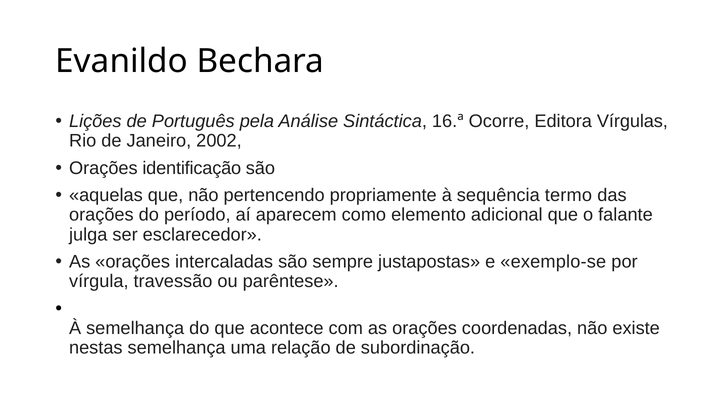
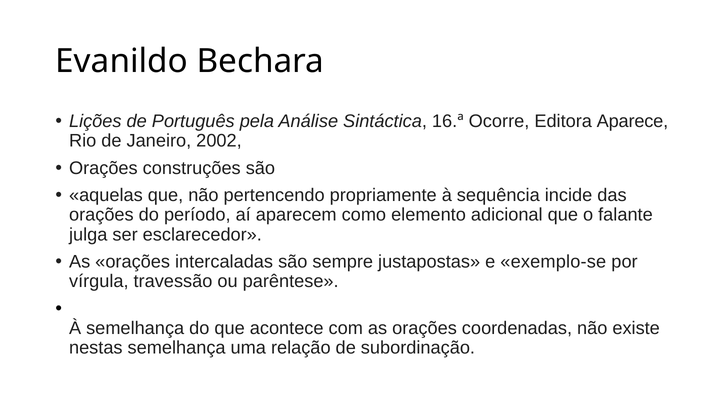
Vírgulas: Vírgulas -> Aparece
identificação: identificação -> construções
termo: termo -> incide
